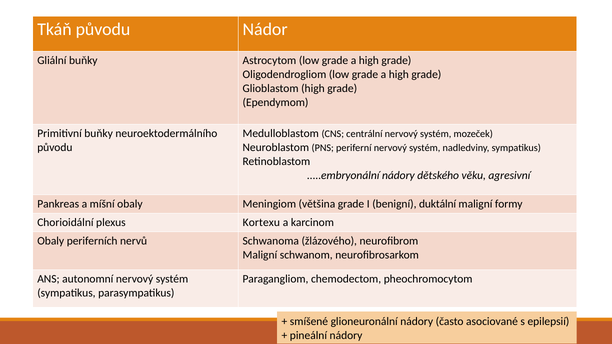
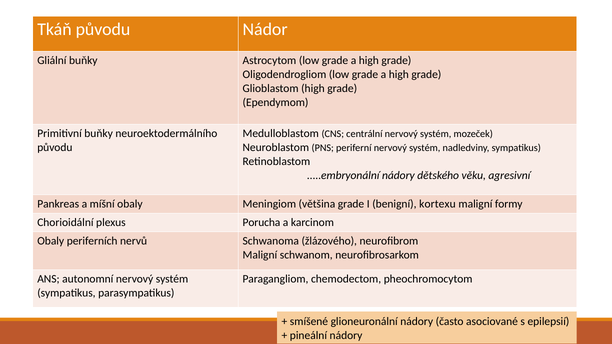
duktální: duktální -> kortexu
Kortexu: Kortexu -> Porucha
